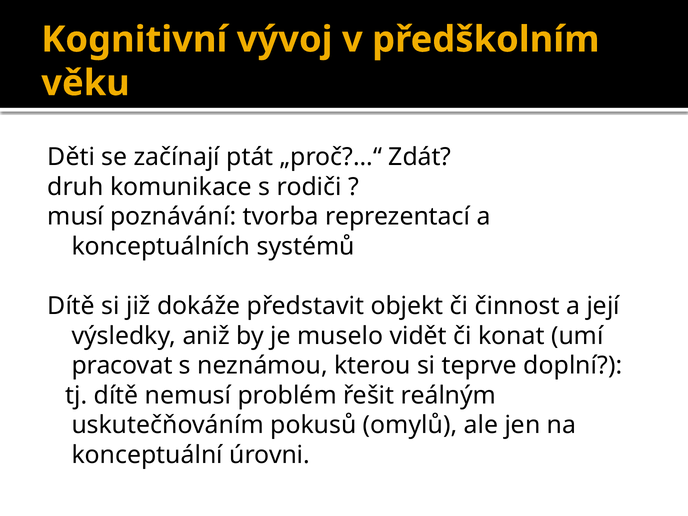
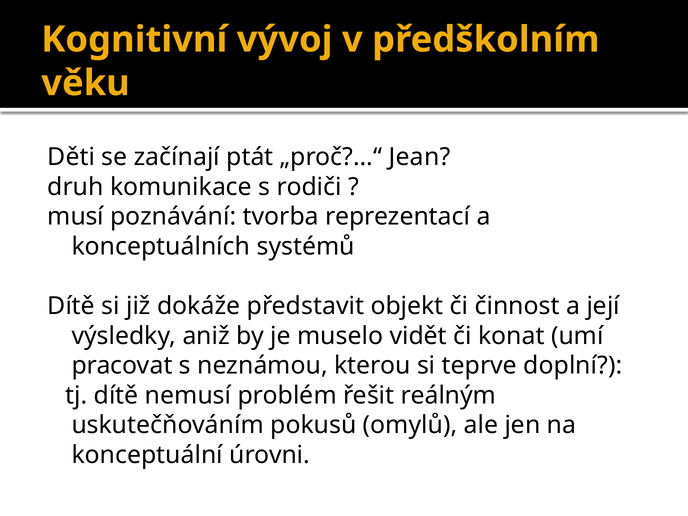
Zdát: Zdát -> Jean
